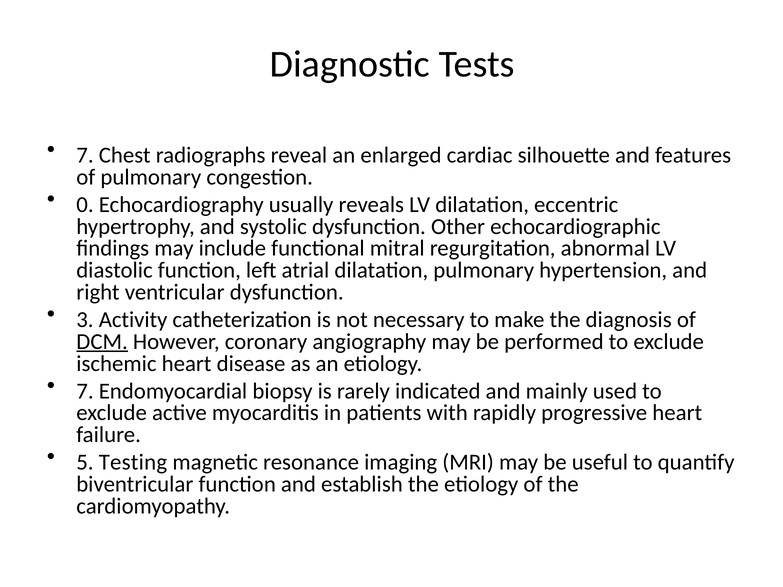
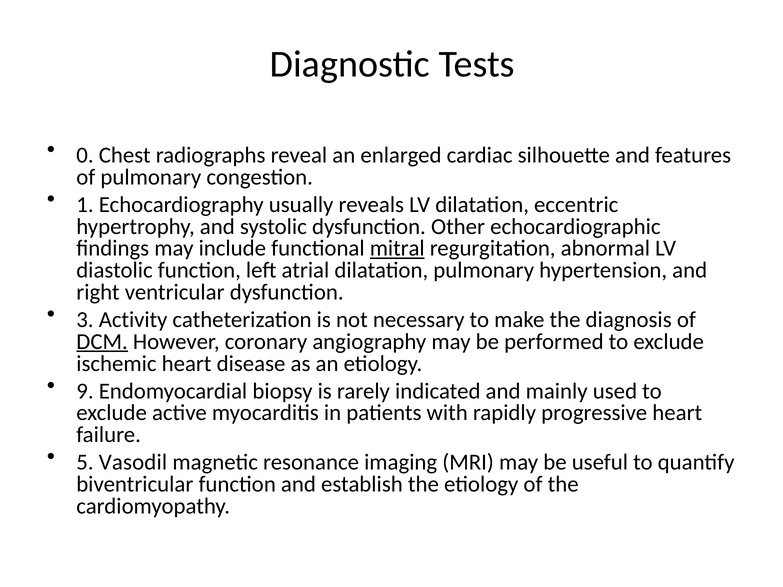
7 at (85, 155): 7 -> 0
0: 0 -> 1
mitral underline: none -> present
7 at (85, 391): 7 -> 9
Testing: Testing -> Vasodil
